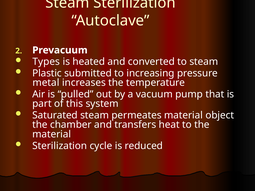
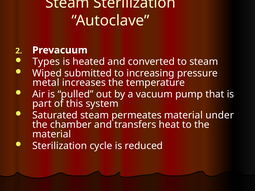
Plastic: Plastic -> Wiped
object: object -> under
